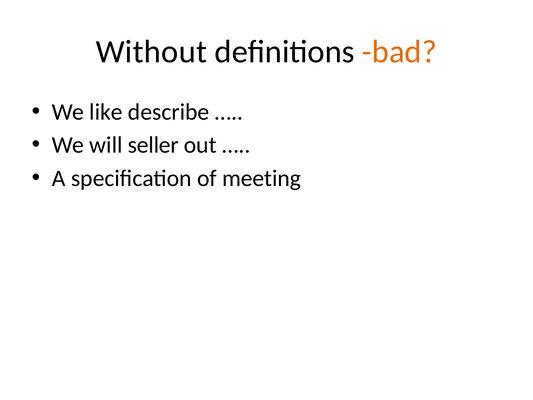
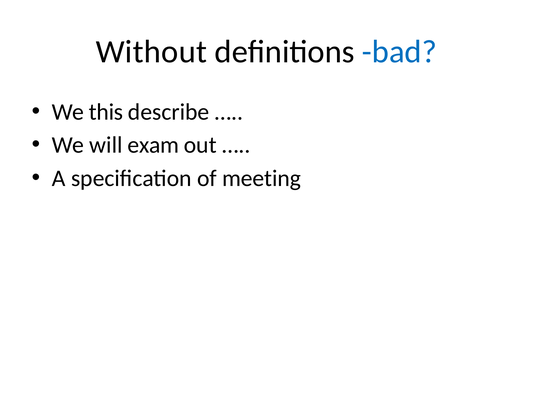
bad colour: orange -> blue
like: like -> this
seller: seller -> exam
